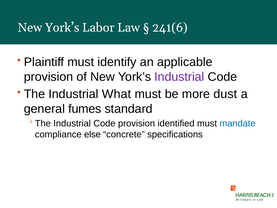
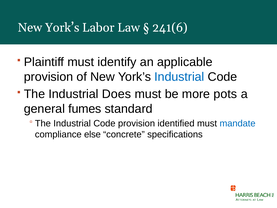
Industrial at (179, 77) colour: purple -> blue
What: What -> Does
dust: dust -> pots
